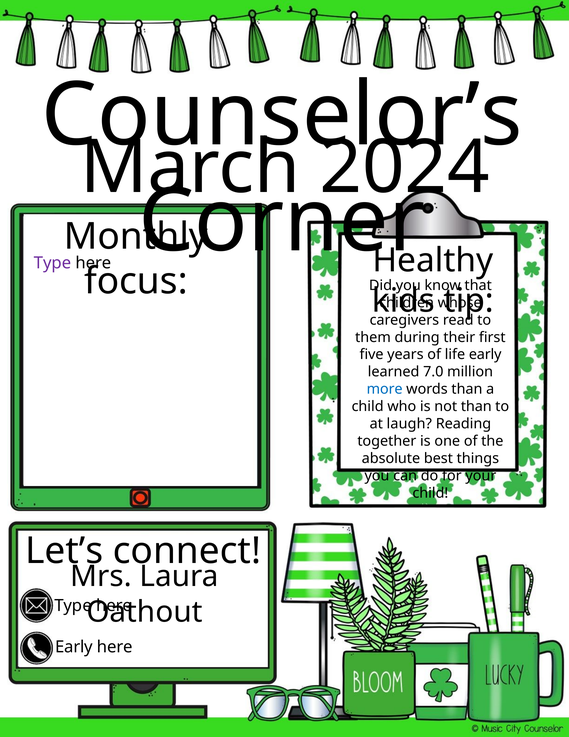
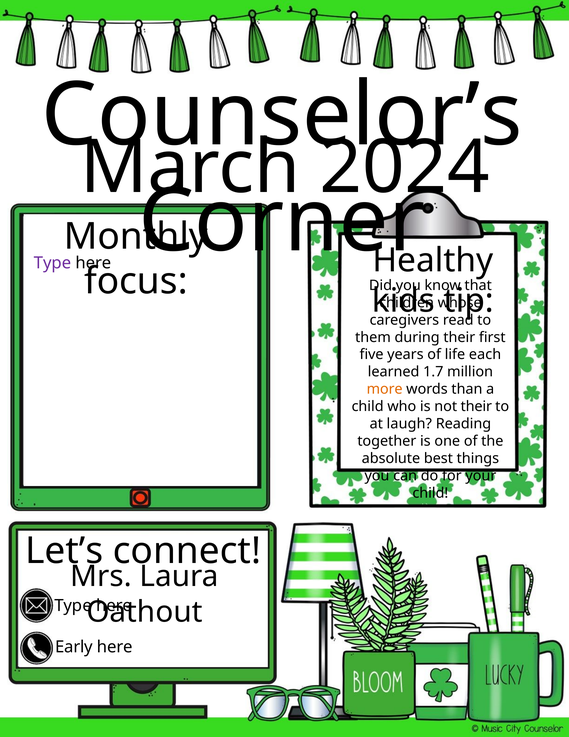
life early: early -> each
7.0: 7.0 -> 1.7
more colour: blue -> orange
not than: than -> their
